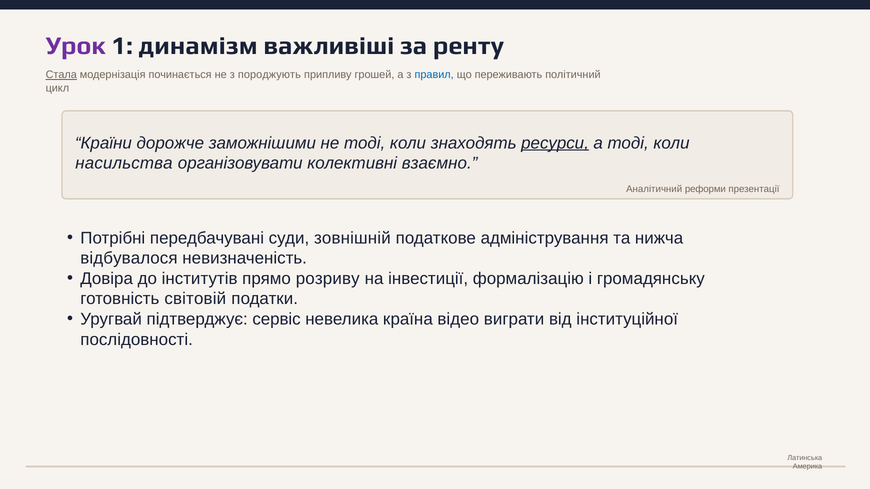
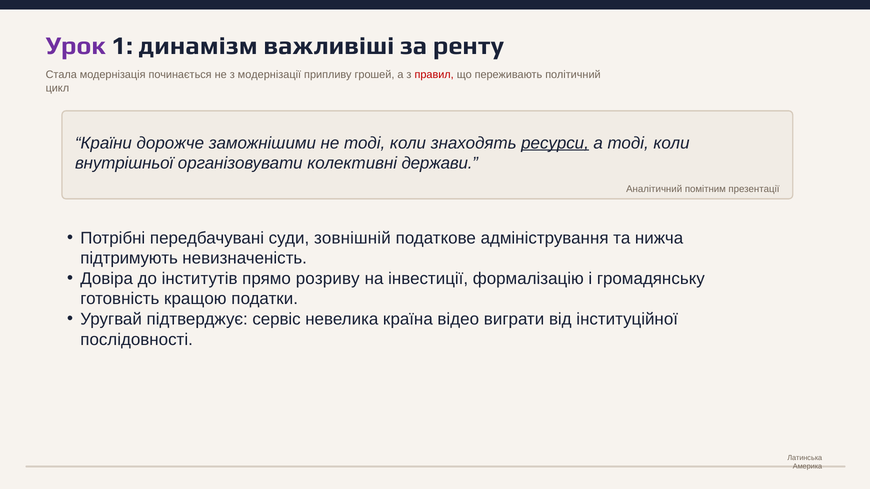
Стала underline: present -> none
породжують: породжують -> модернізації
правил colour: blue -> red
насильства: насильства -> внутрішньої
взаємно: взаємно -> держави
реформи: реформи -> помітним
відбувалося: відбувалося -> підтримують
світовій: світовій -> кращою
